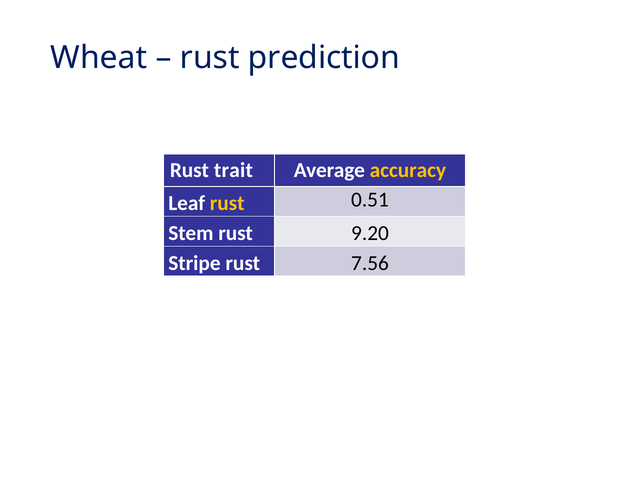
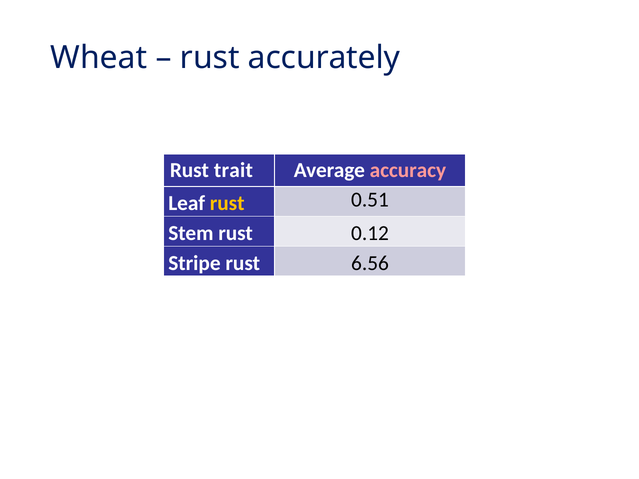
prediction: prediction -> accurately
accuracy colour: yellow -> pink
9.20: 9.20 -> 0.12
7.56: 7.56 -> 6.56
